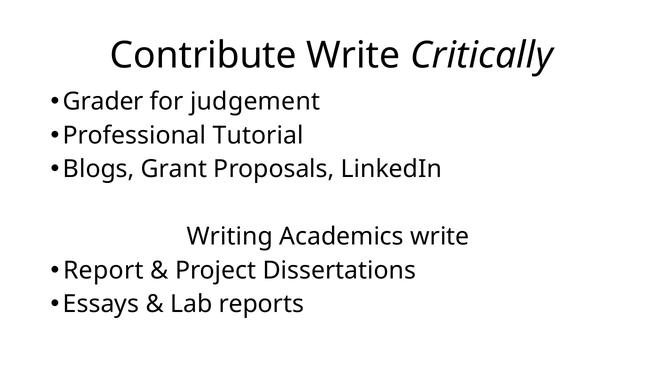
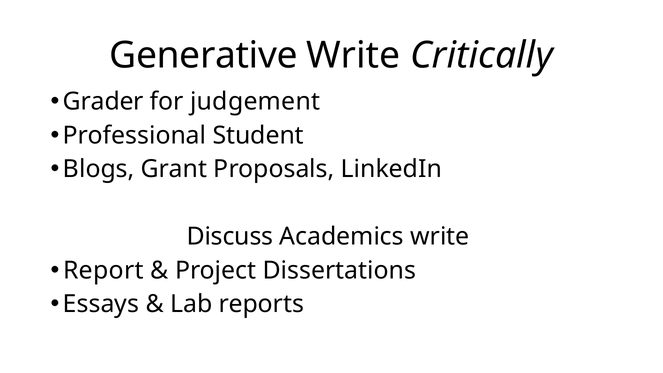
Contribute: Contribute -> Generative
Tutorial: Tutorial -> Student
Writing: Writing -> Discuss
